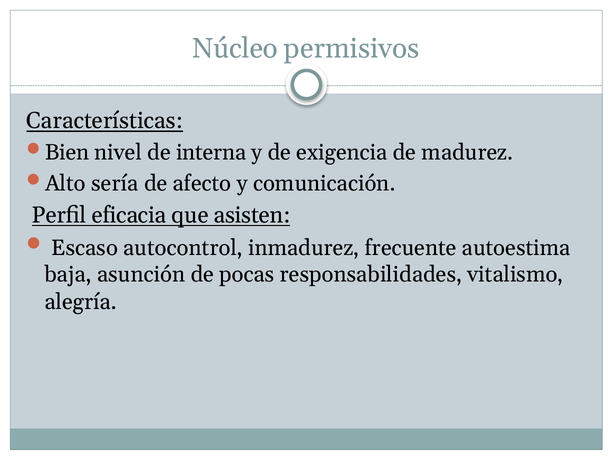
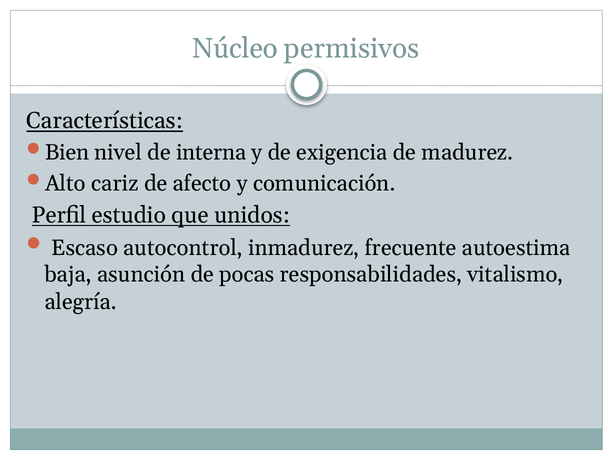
sería: sería -> cariz
eficacia: eficacia -> estudio
asisten: asisten -> unidos
